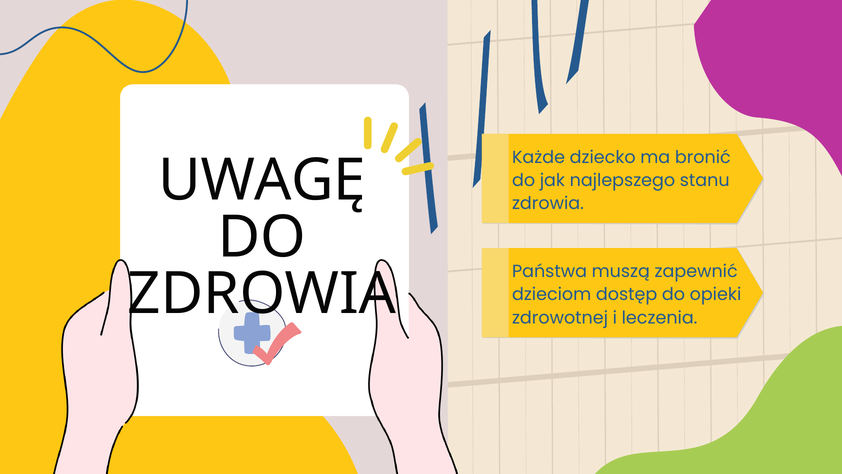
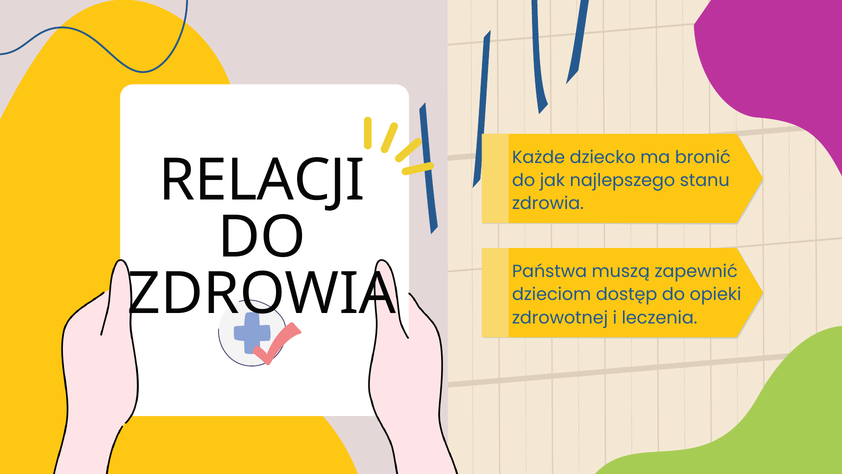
UWAGĘ: UWAGĘ -> RELACJI
